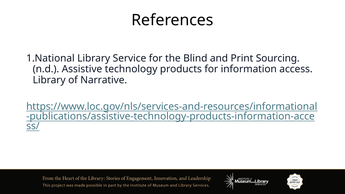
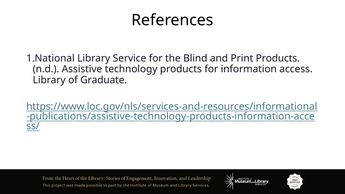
Print Sourcing: Sourcing -> Products
Narrative: Narrative -> Graduate
